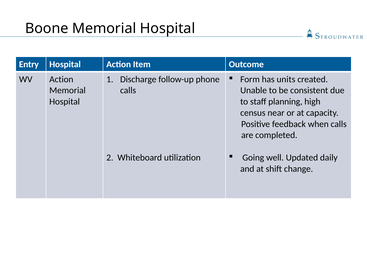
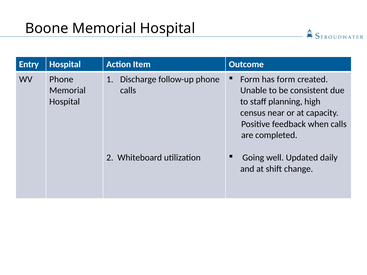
has units: units -> form
WV Action: Action -> Phone
